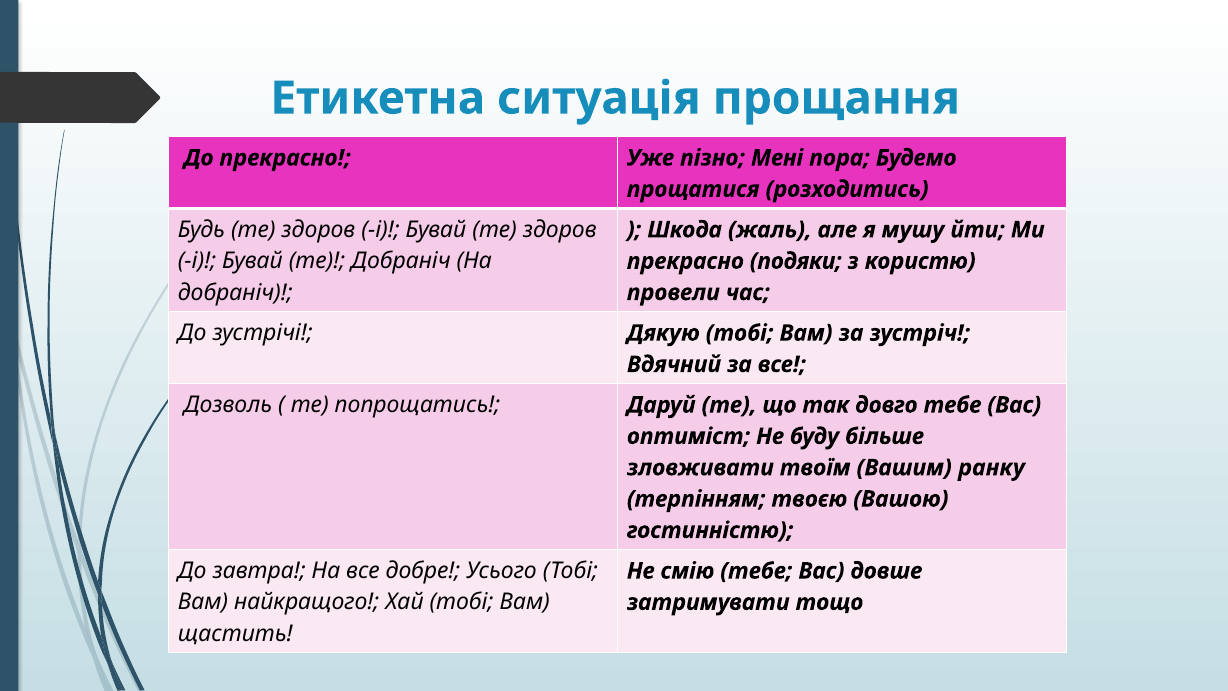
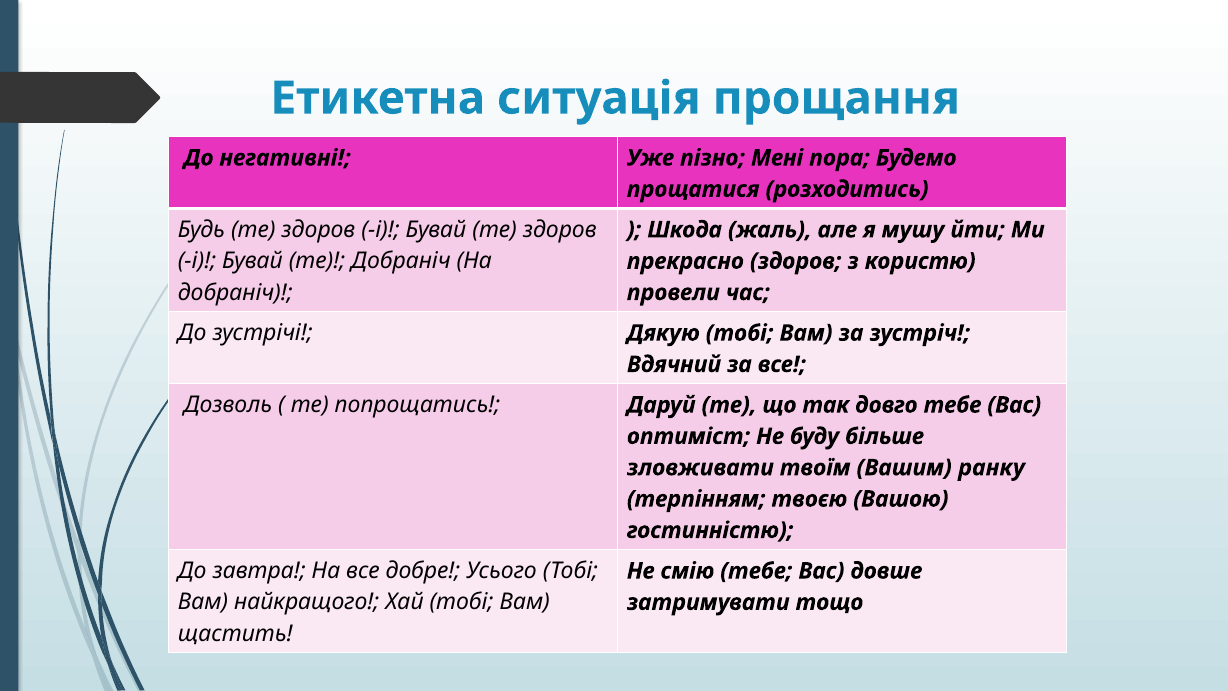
До прекрасно: прекрасно -> негативні
прекрасно подяки: подяки -> здоров
